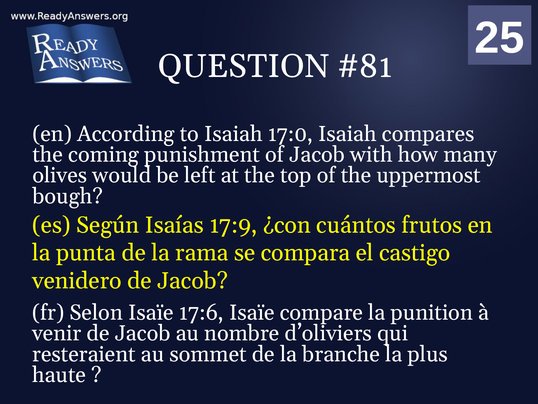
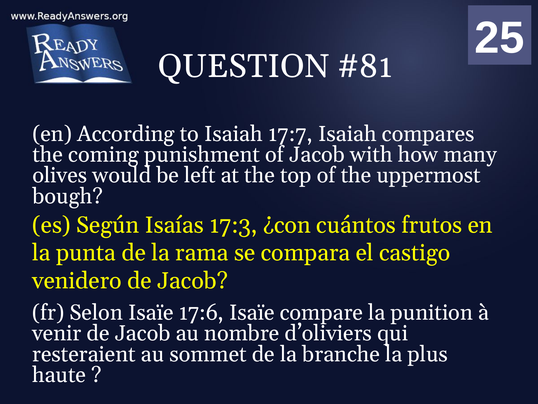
17:0: 17:0 -> 17:7
17:9: 17:9 -> 17:3
